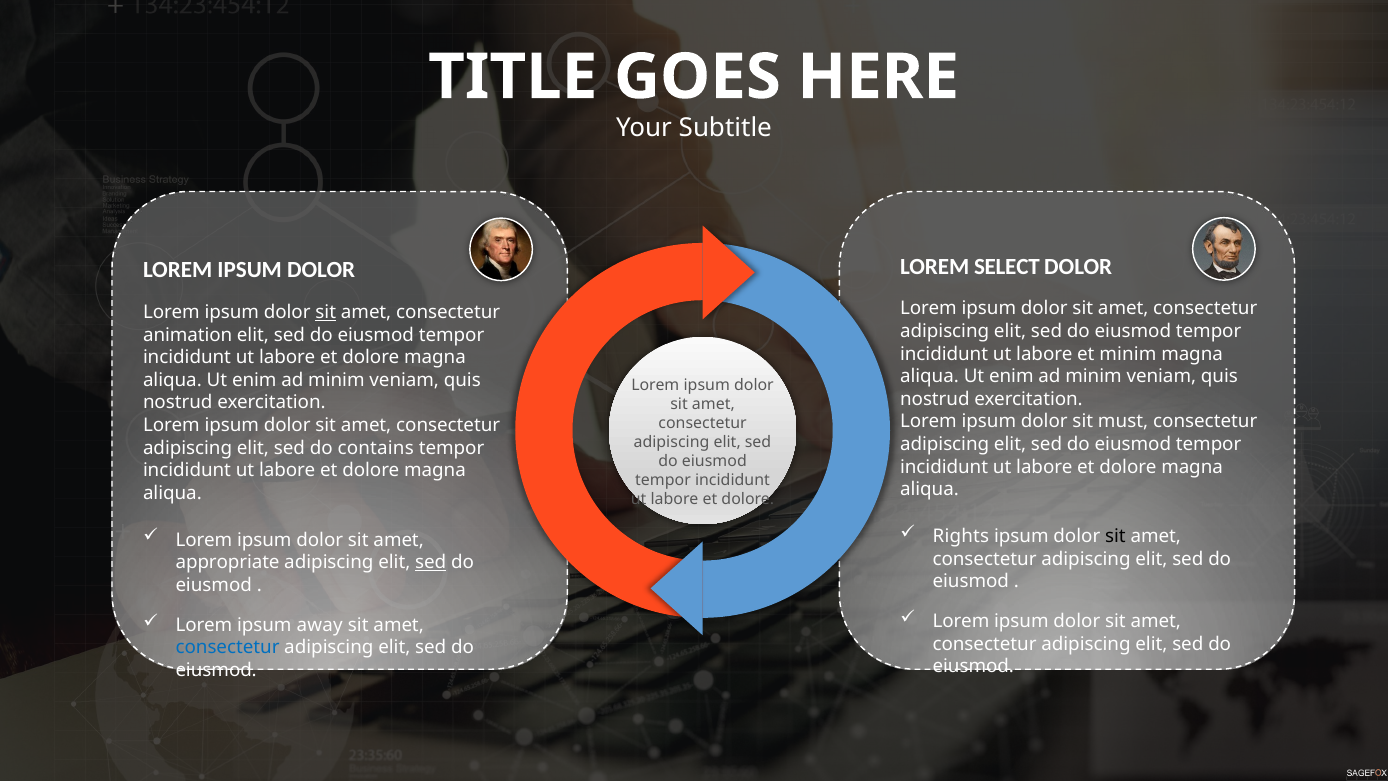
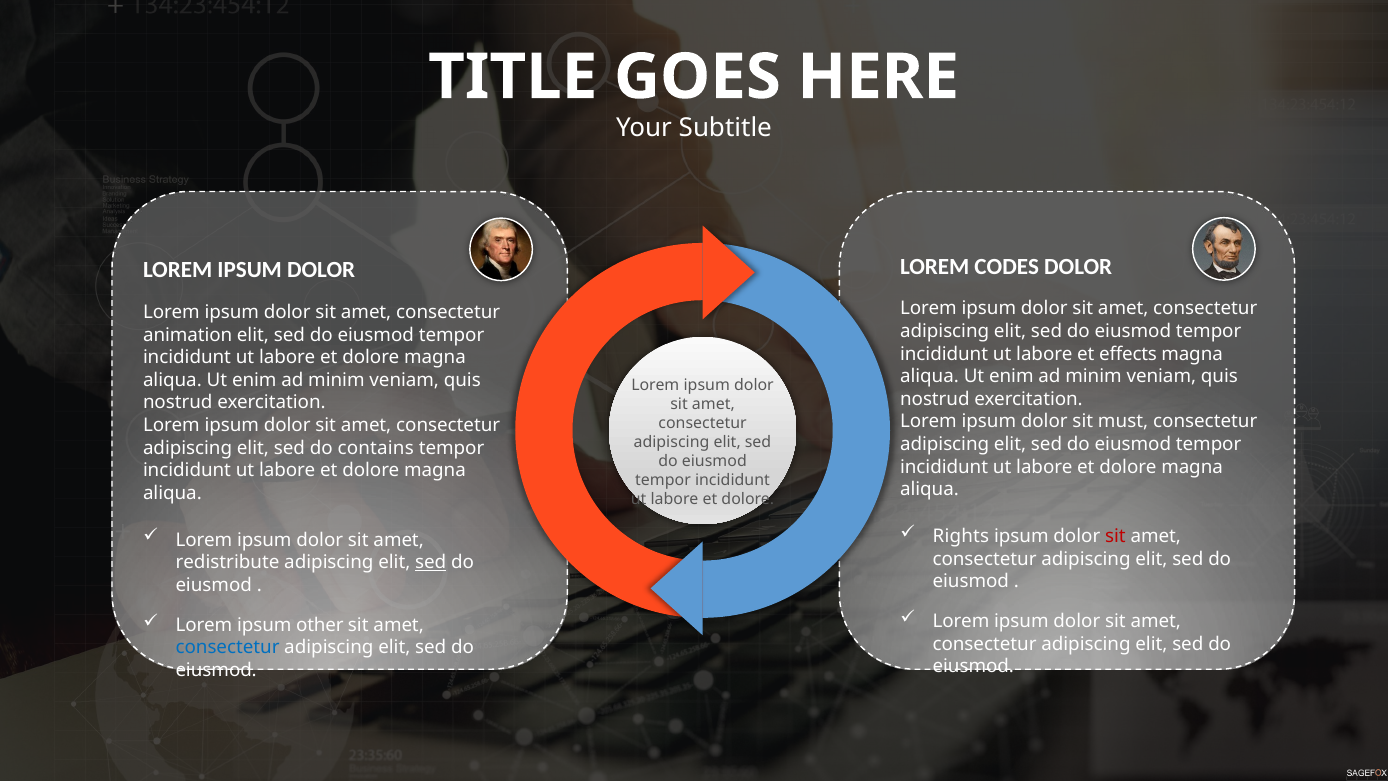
SELECT: SELECT -> CODES
sit at (326, 312) underline: present -> none
et minim: minim -> effects
sit at (1115, 536) colour: black -> red
appropriate: appropriate -> redistribute
away: away -> other
